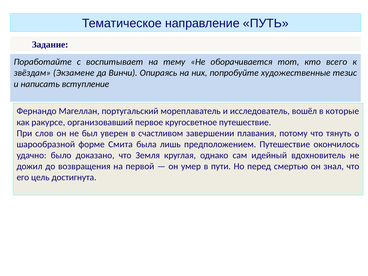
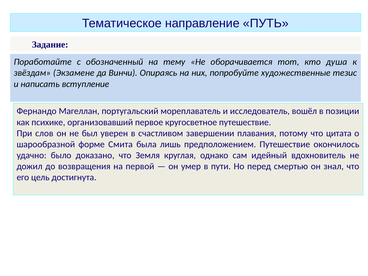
воспитывает: воспитывает -> обозначенный
всего: всего -> душа
которые: которые -> позиции
ракурсе: ракурсе -> психике
тянуть: тянуть -> цитата
